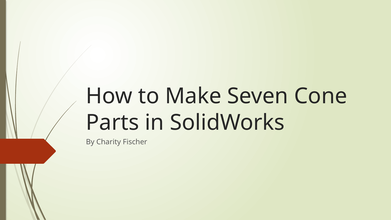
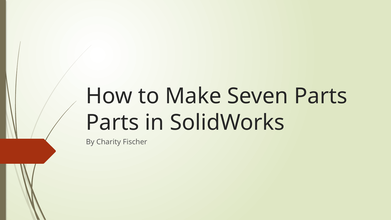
Seven Cone: Cone -> Parts
